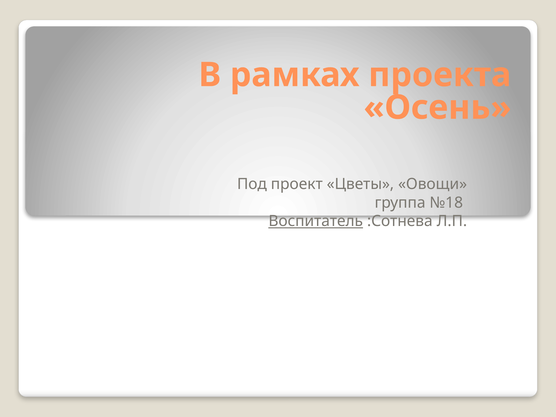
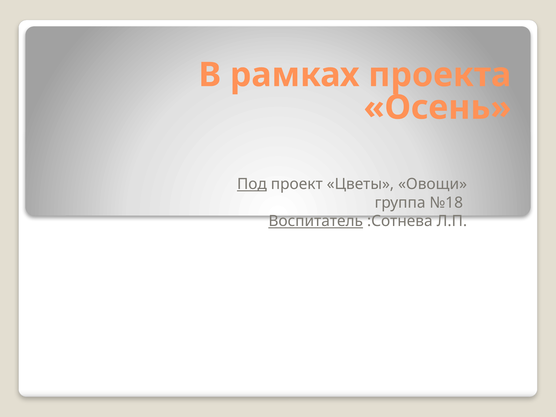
Под underline: none -> present
